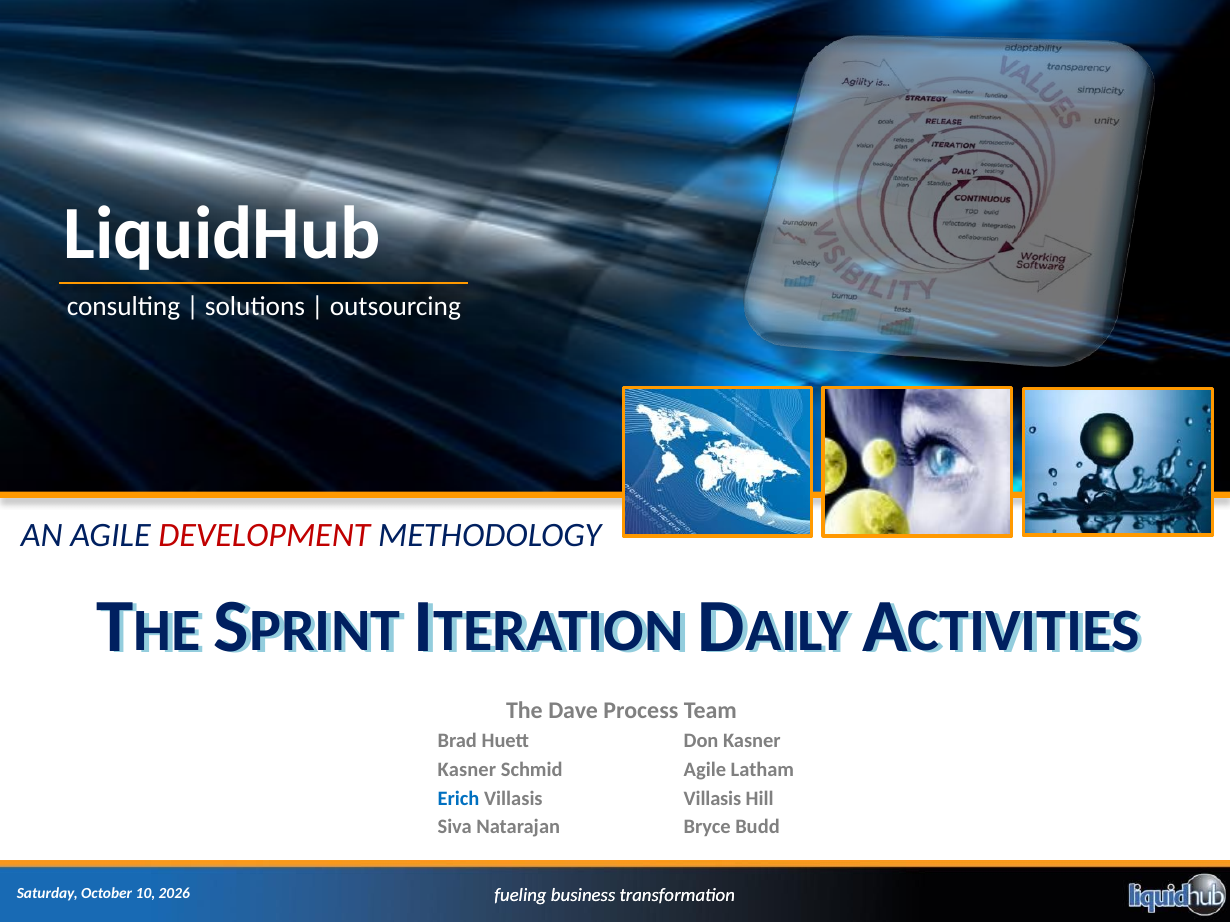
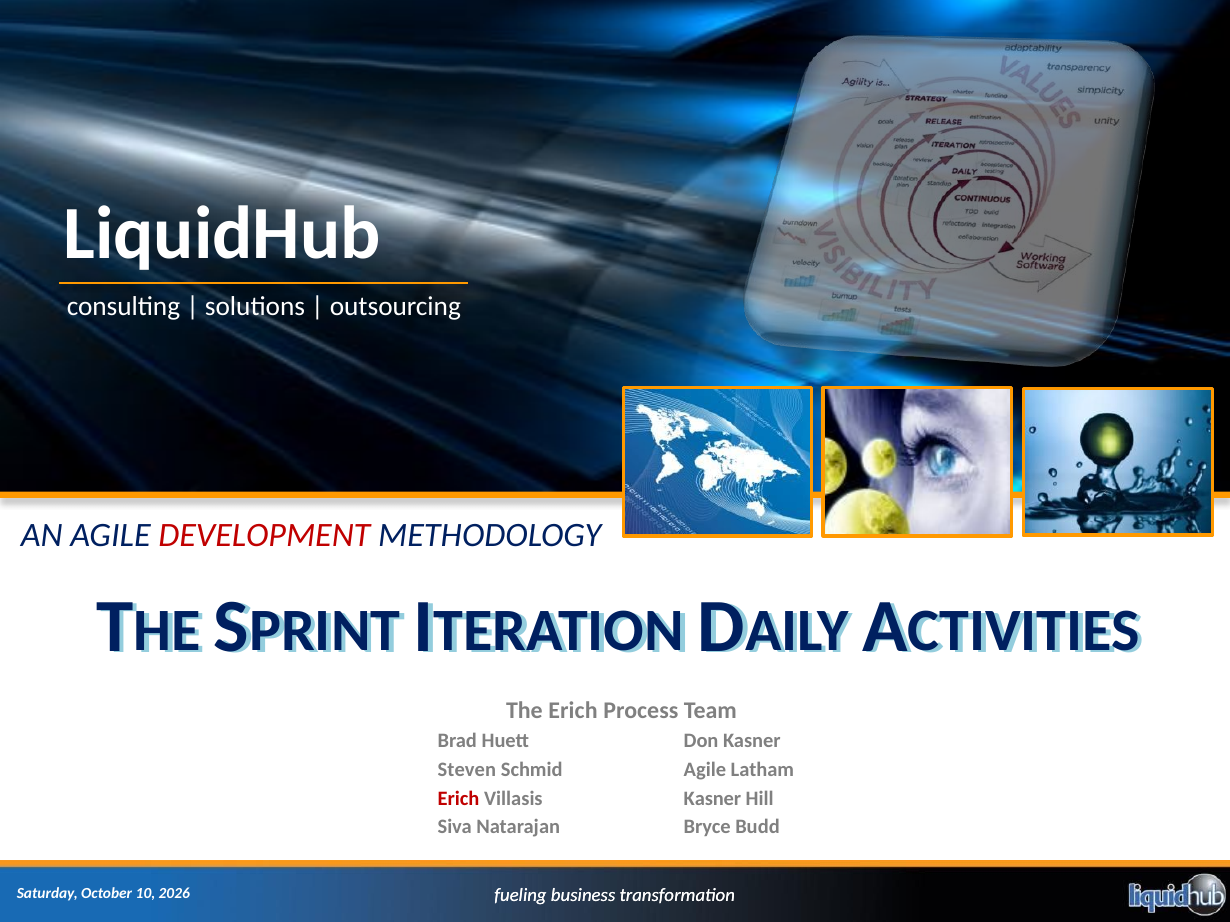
The Dave: Dave -> Erich
Kasner at (467, 770): Kasner -> Steven
Erich at (459, 799) colour: blue -> red
Villasis Villasis: Villasis -> Kasner
